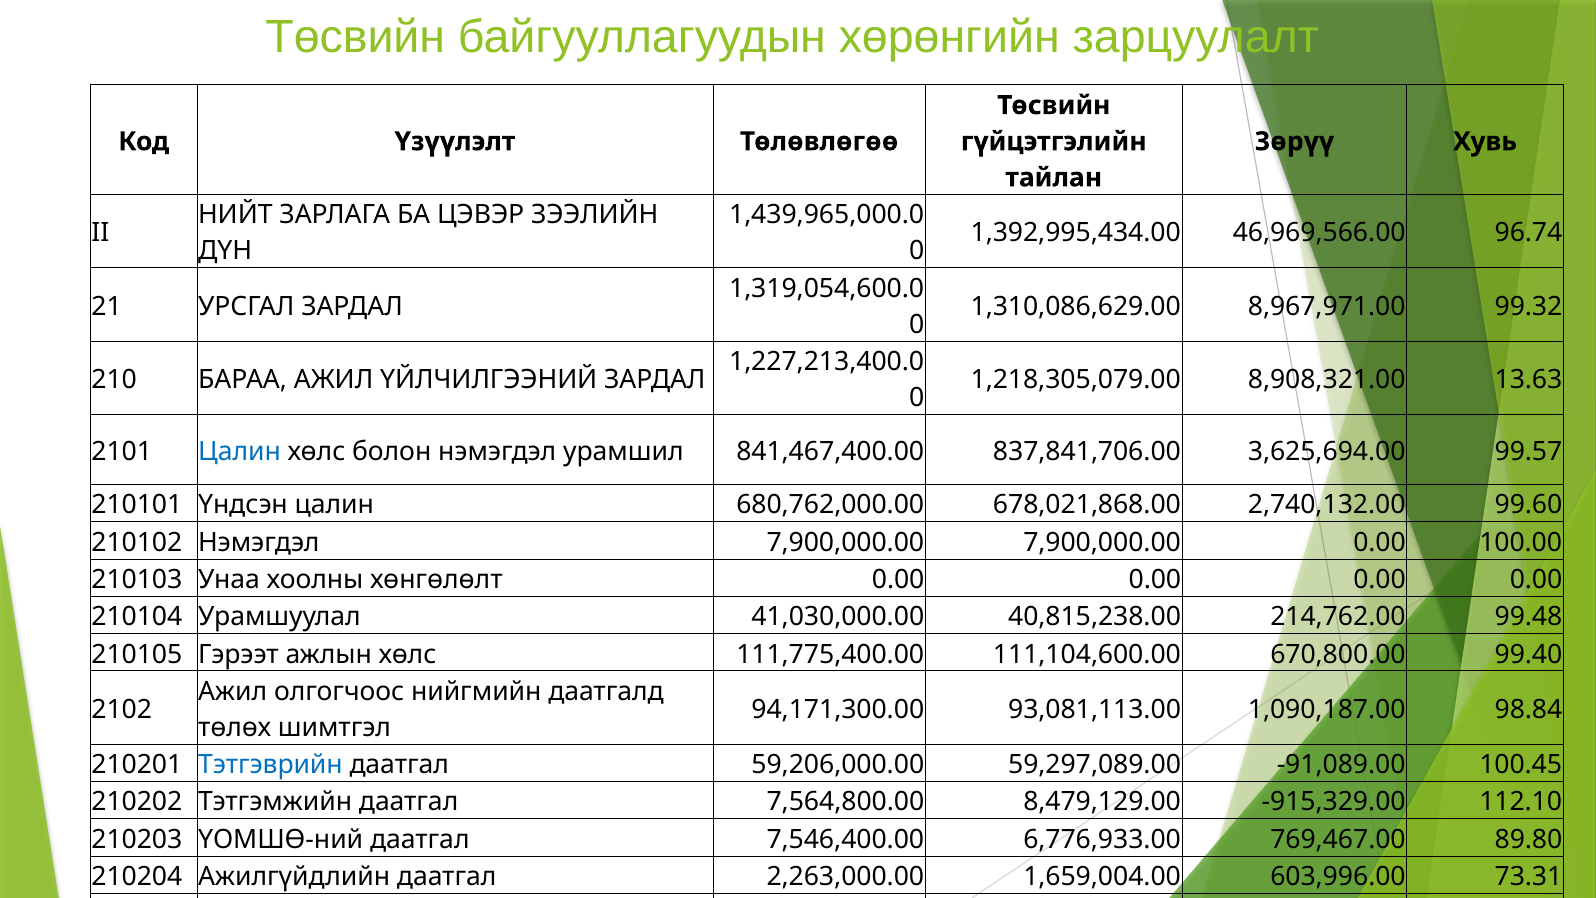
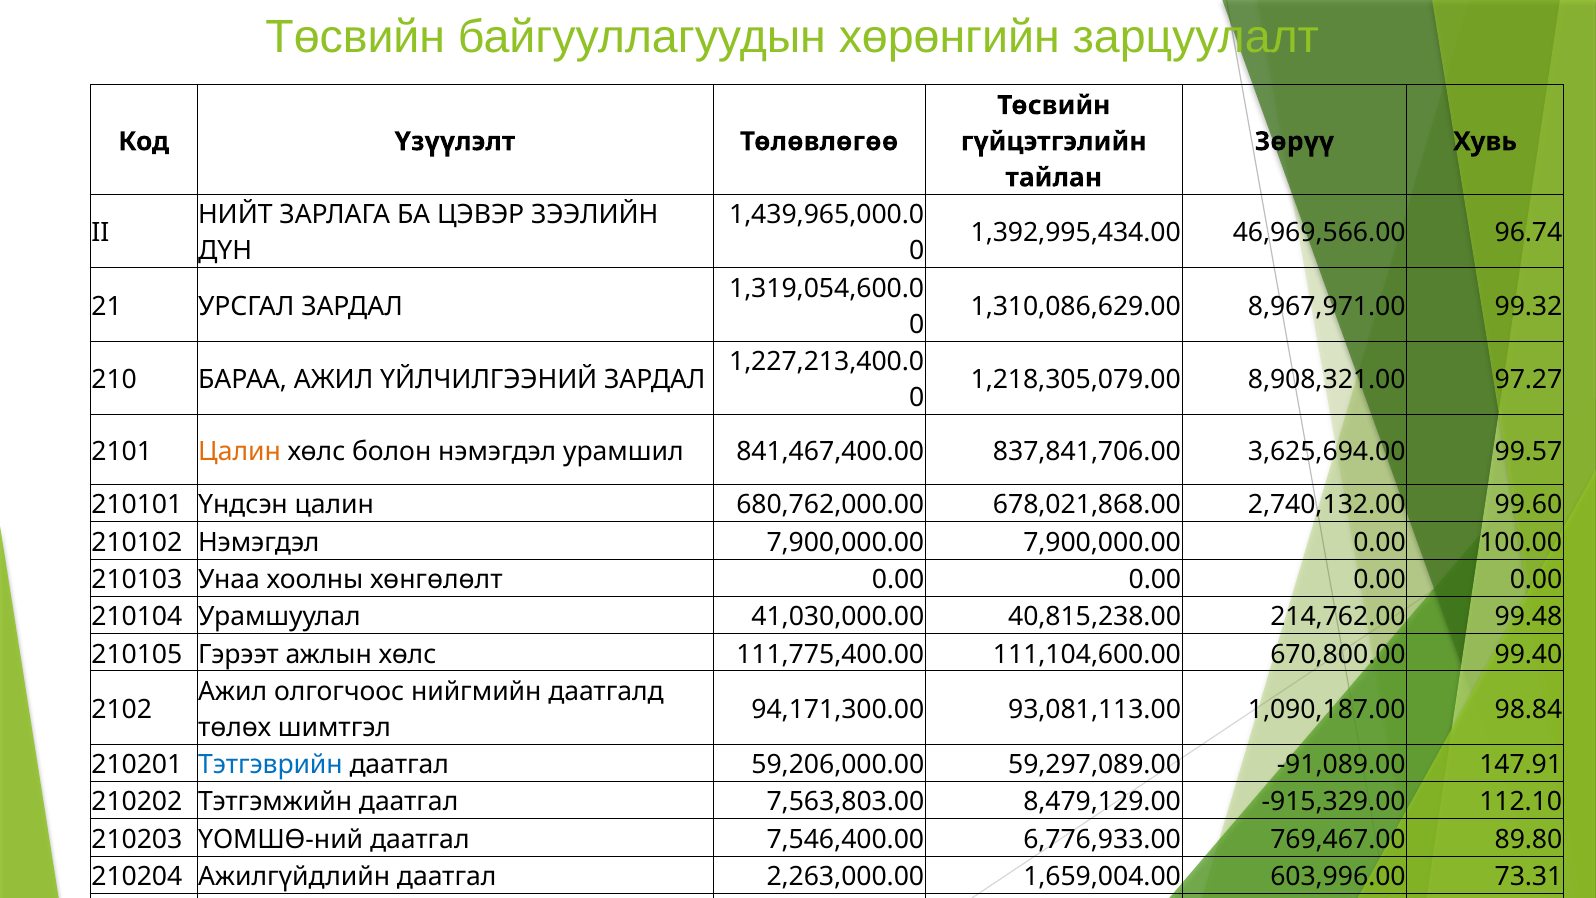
13.63: 13.63 -> 97.27
Цалин at (240, 451) colour: blue -> orange
100.45: 100.45 -> 147.91
7,564,800.00: 7,564,800.00 -> 7,563,803.00
